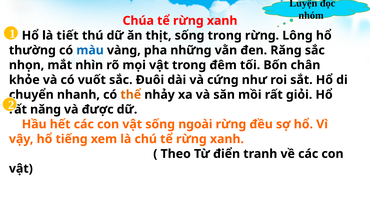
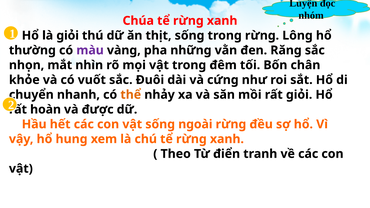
là tiết: tiết -> giỏi
màu colour: blue -> purple
năng: năng -> hoàn
tiếng: tiếng -> hung
